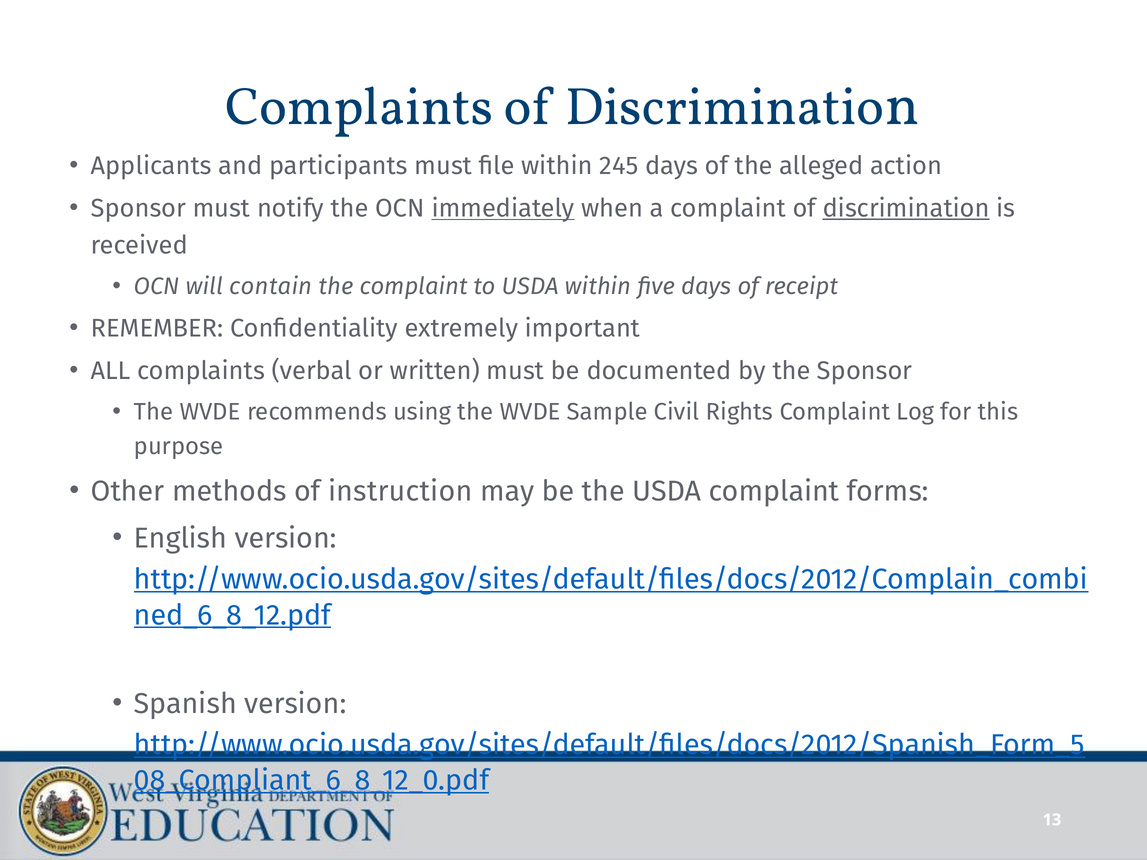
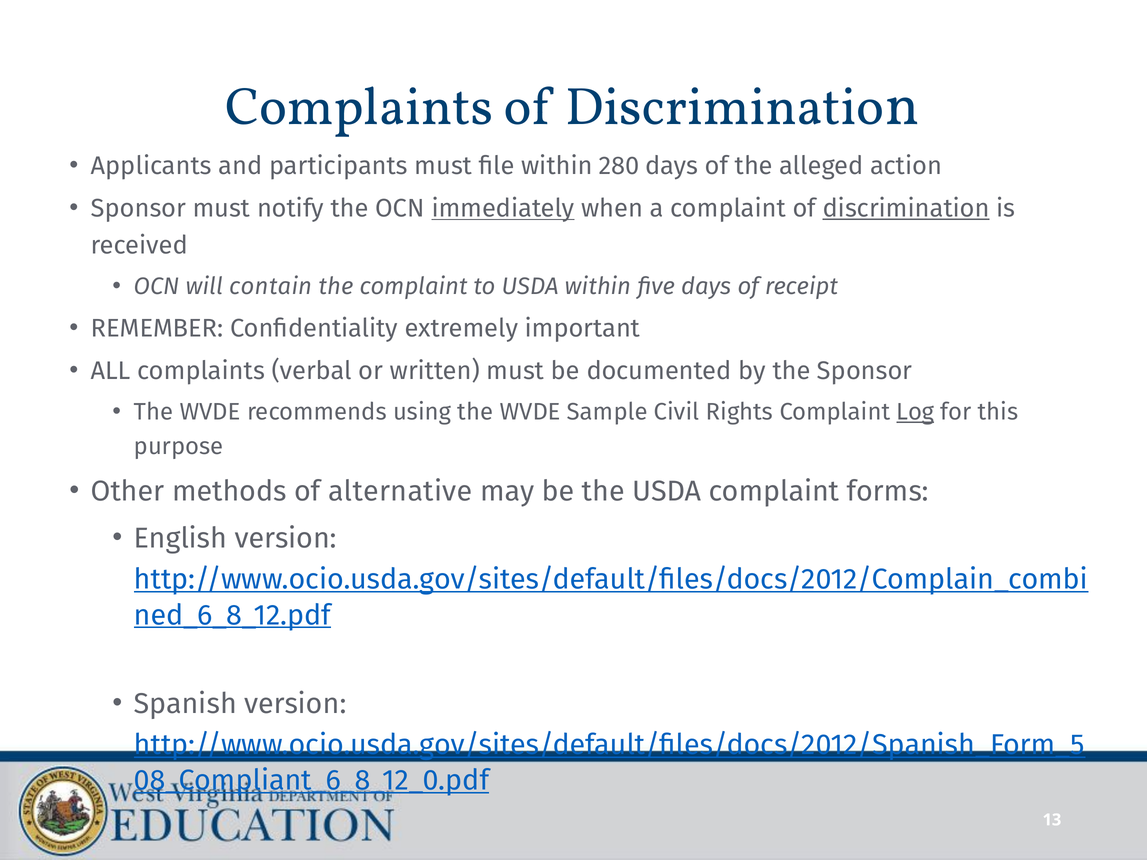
245: 245 -> 280
Log underline: none -> present
instruction: instruction -> alternative
